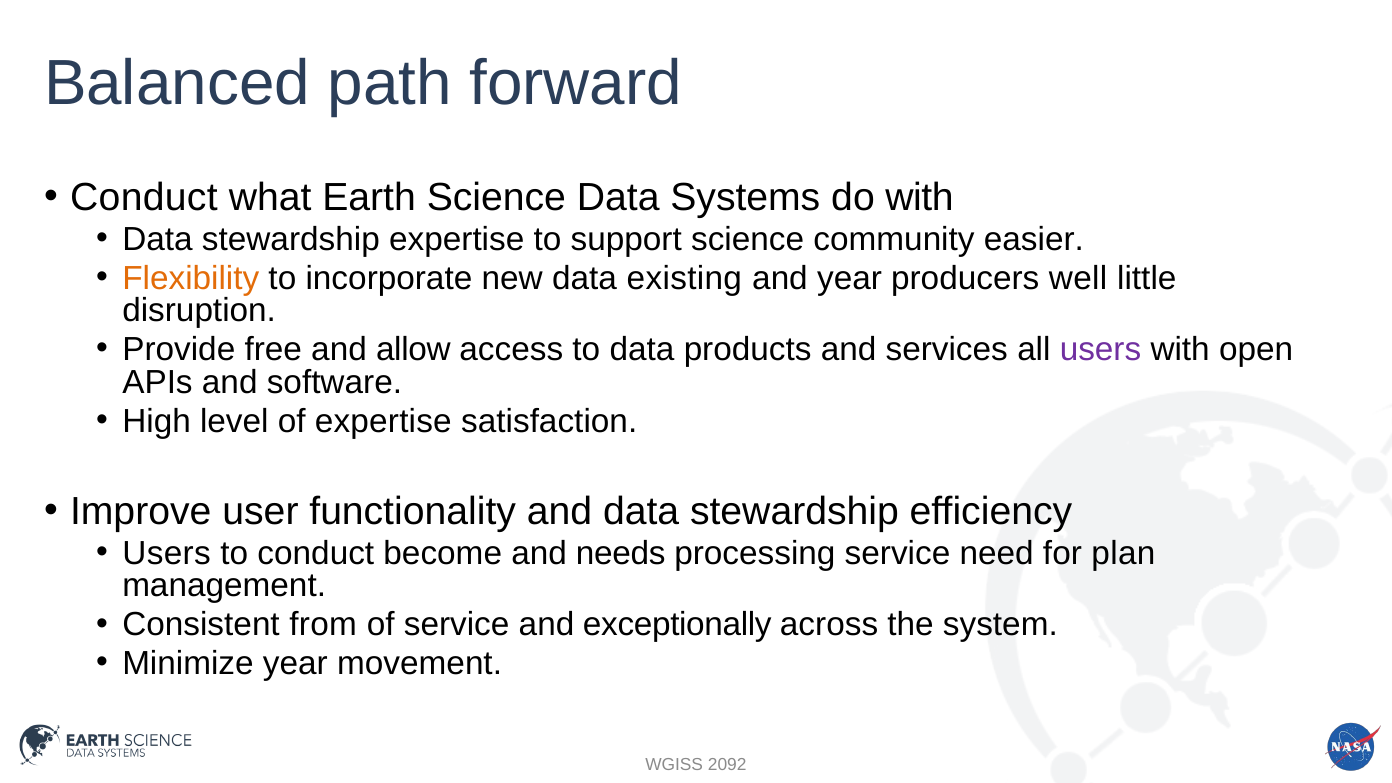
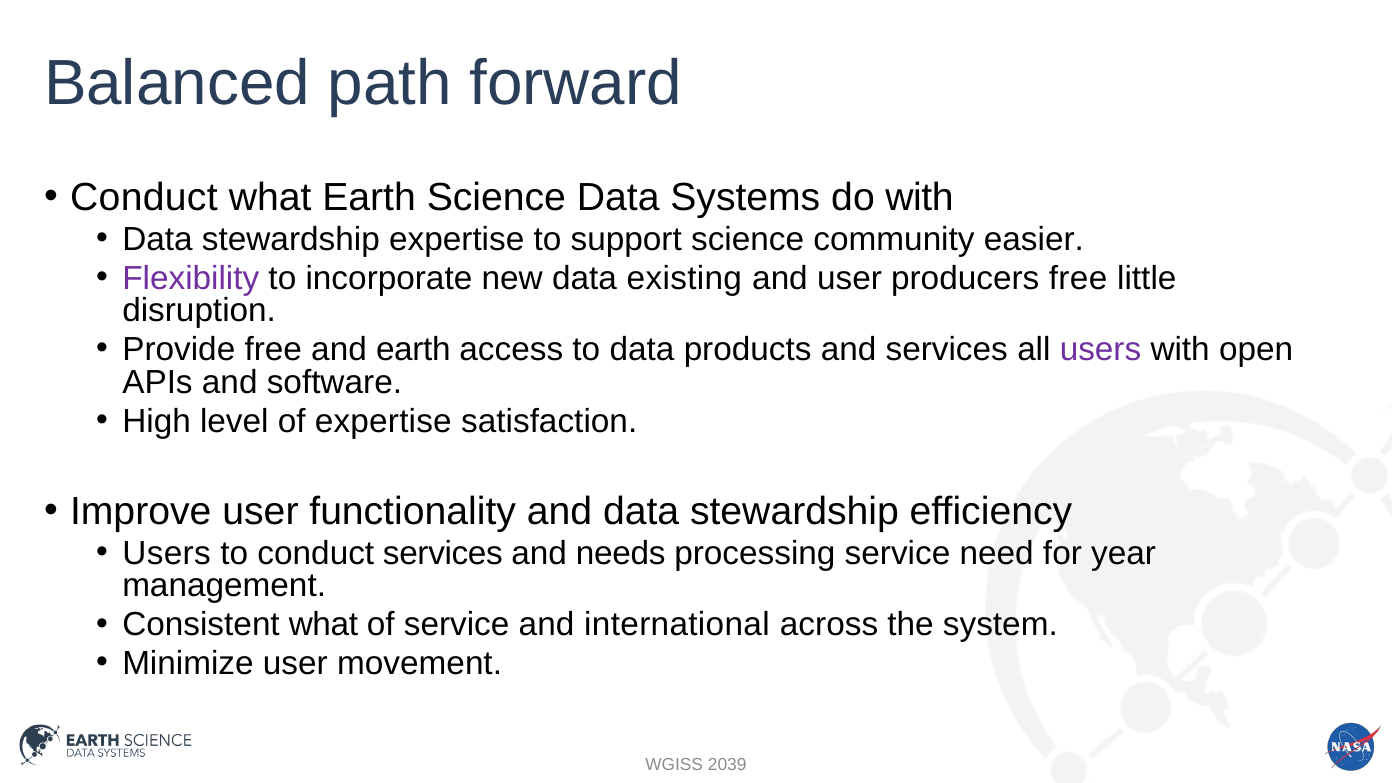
Flexibility colour: orange -> purple
and year: year -> user
producers well: well -> free
and allow: allow -> earth
conduct become: become -> services
plan: plan -> year
Consistent from: from -> what
exceptionally: exceptionally -> international
Minimize year: year -> user
2092: 2092 -> 2039
